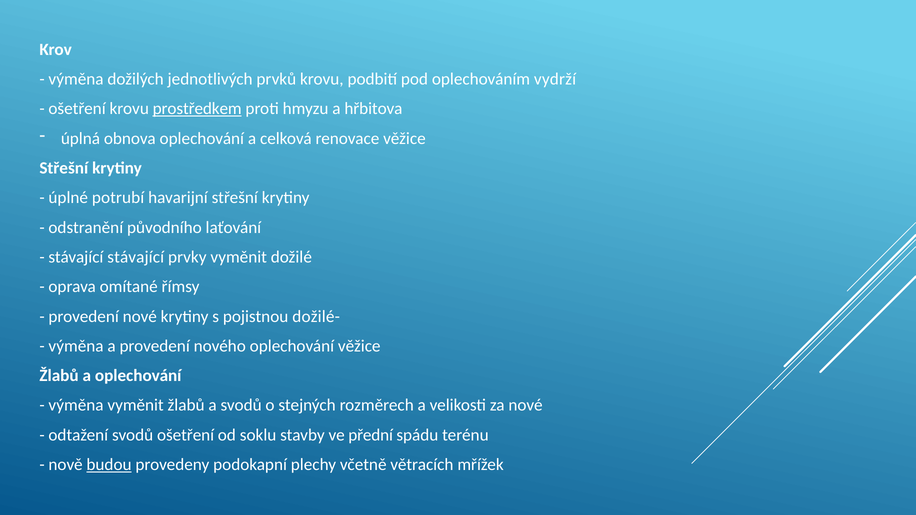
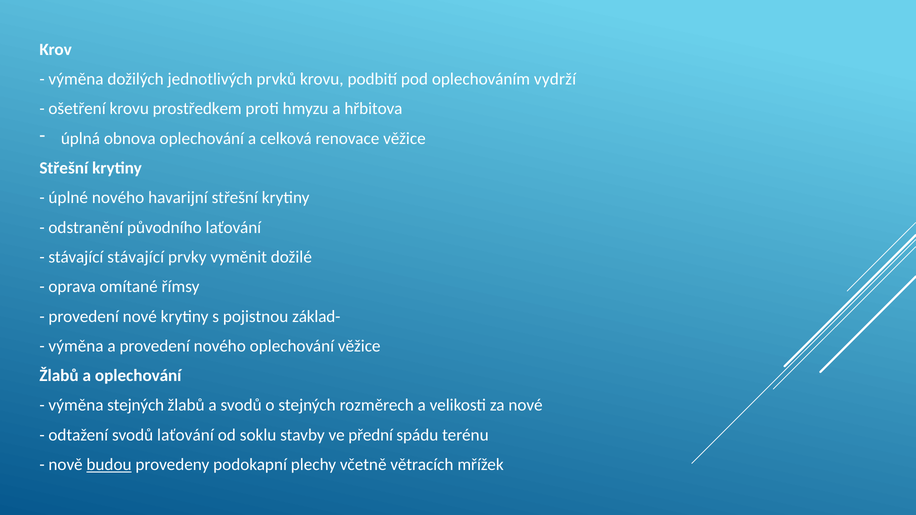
prostředkem underline: present -> none
úplné potrubí: potrubí -> nového
dožilé-: dožilé- -> základ-
výměna vyměnit: vyměnit -> stejných
svodů ošetření: ošetření -> laťování
